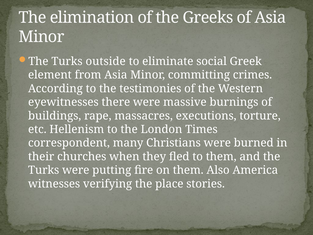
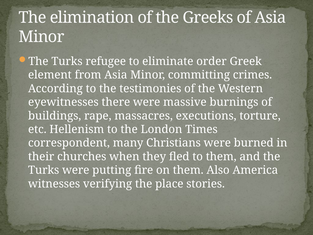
outside: outside -> refugee
social: social -> order
